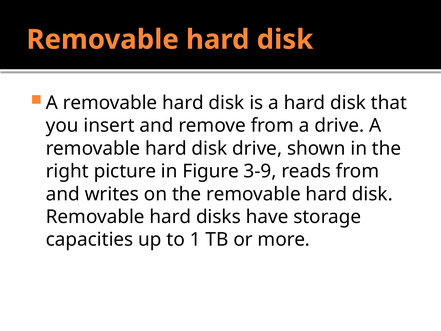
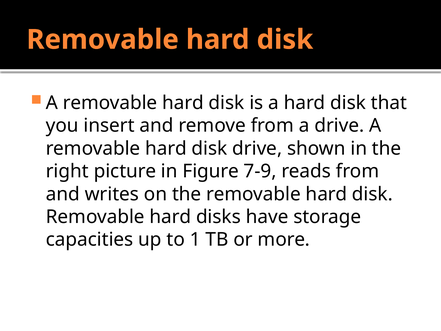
3-9: 3-9 -> 7-9
